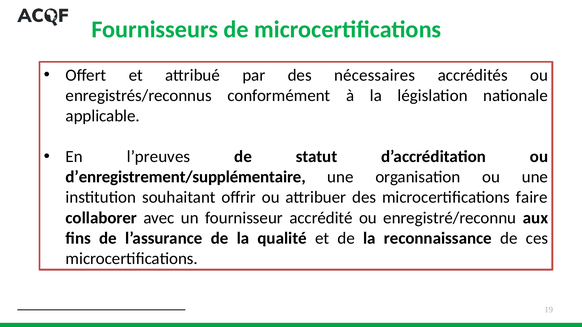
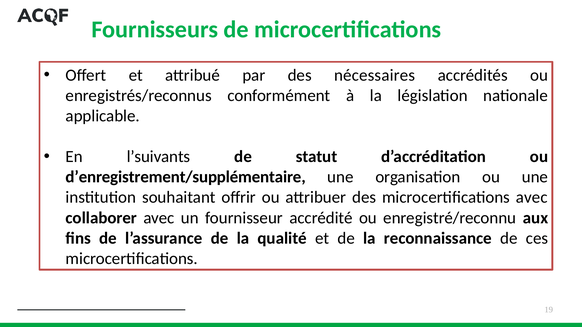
l’preuves: l’preuves -> l’suivants
microcertifications faire: faire -> avec
